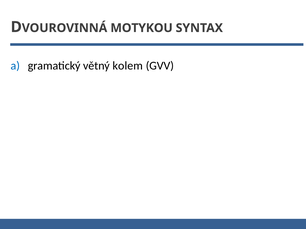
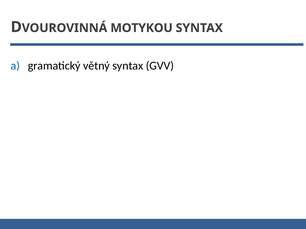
větný kolem: kolem -> syntax
